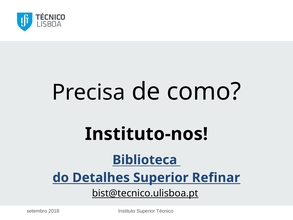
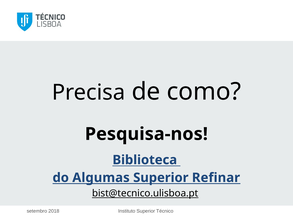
Instituto-nos: Instituto-nos -> Pesquisa-nos
Detalhes: Detalhes -> Algumas
